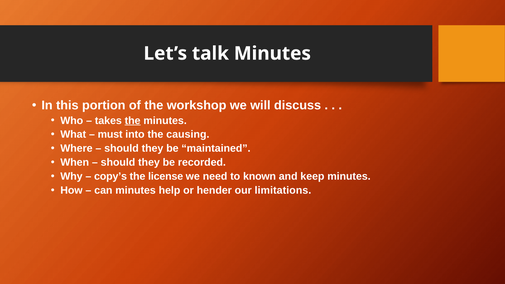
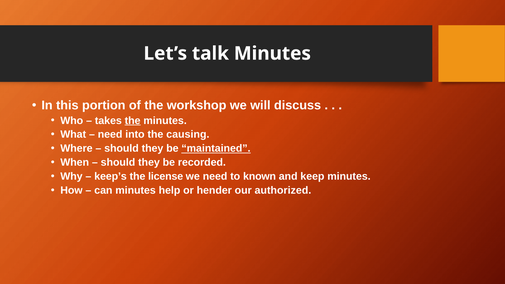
must at (110, 135): must -> need
maintained underline: none -> present
copy’s: copy’s -> keep’s
limitations: limitations -> authorized
